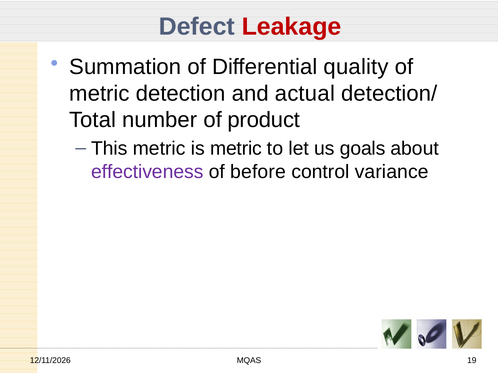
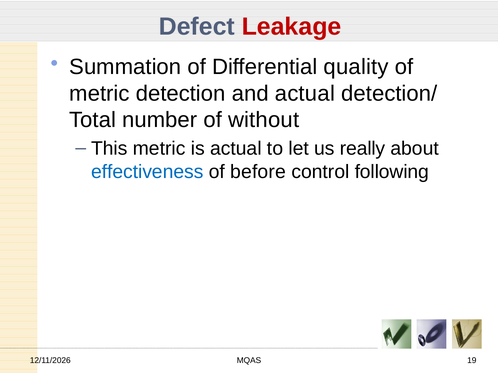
product: product -> without
is metric: metric -> actual
goals: goals -> really
effectiveness colour: purple -> blue
variance: variance -> following
